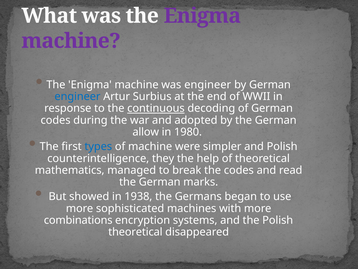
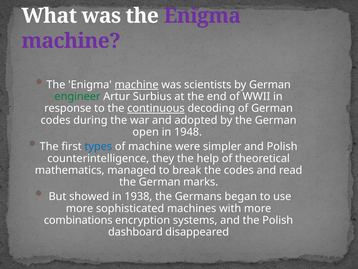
machine at (137, 85) underline: none -> present
was engineer: engineer -> scientists
engineer at (77, 96) colour: blue -> green
allow: allow -> open
1980: 1980 -> 1948
theoretical at (135, 232): theoretical -> dashboard
